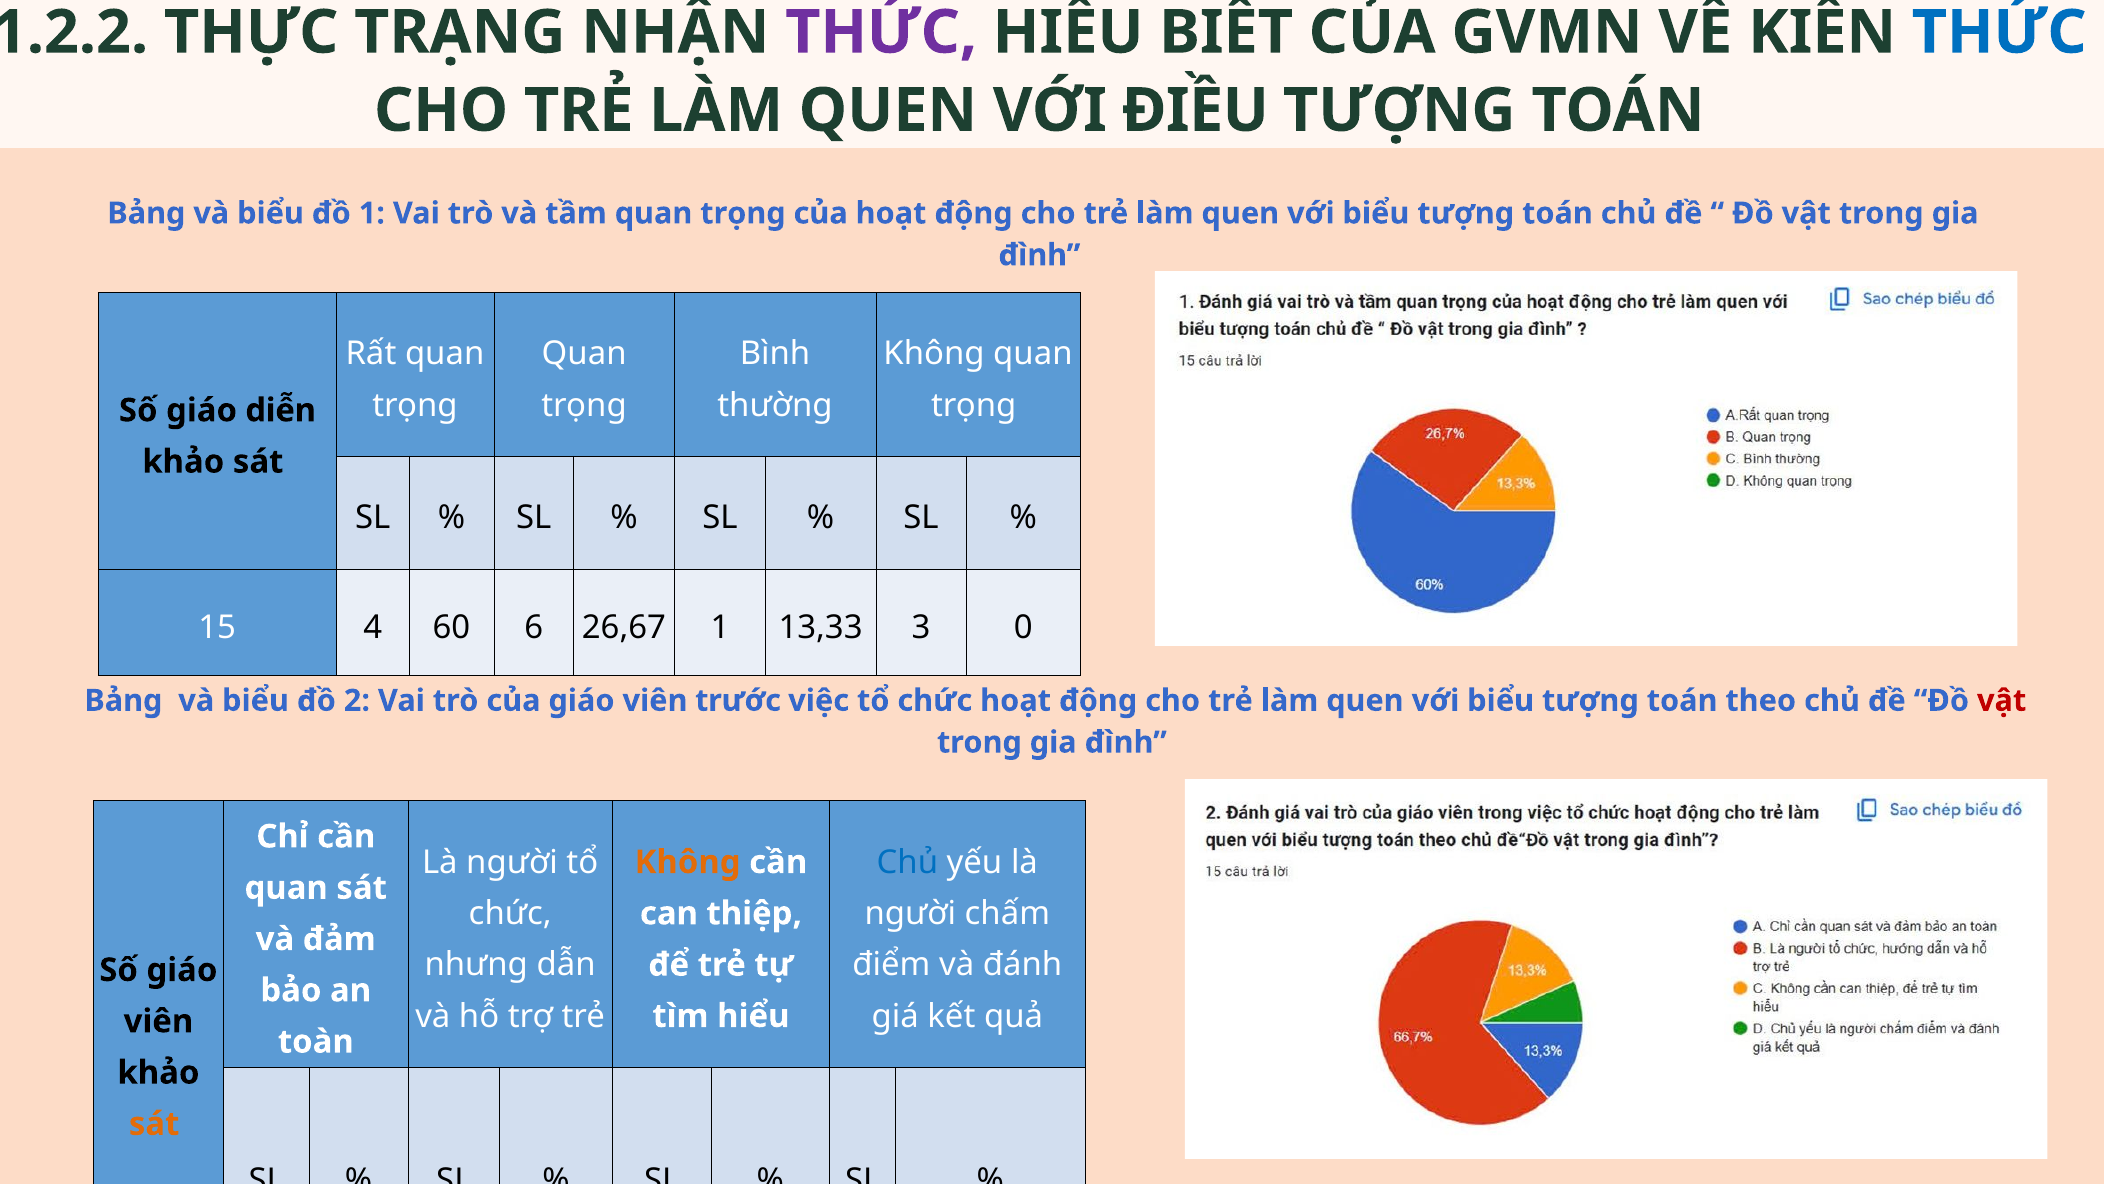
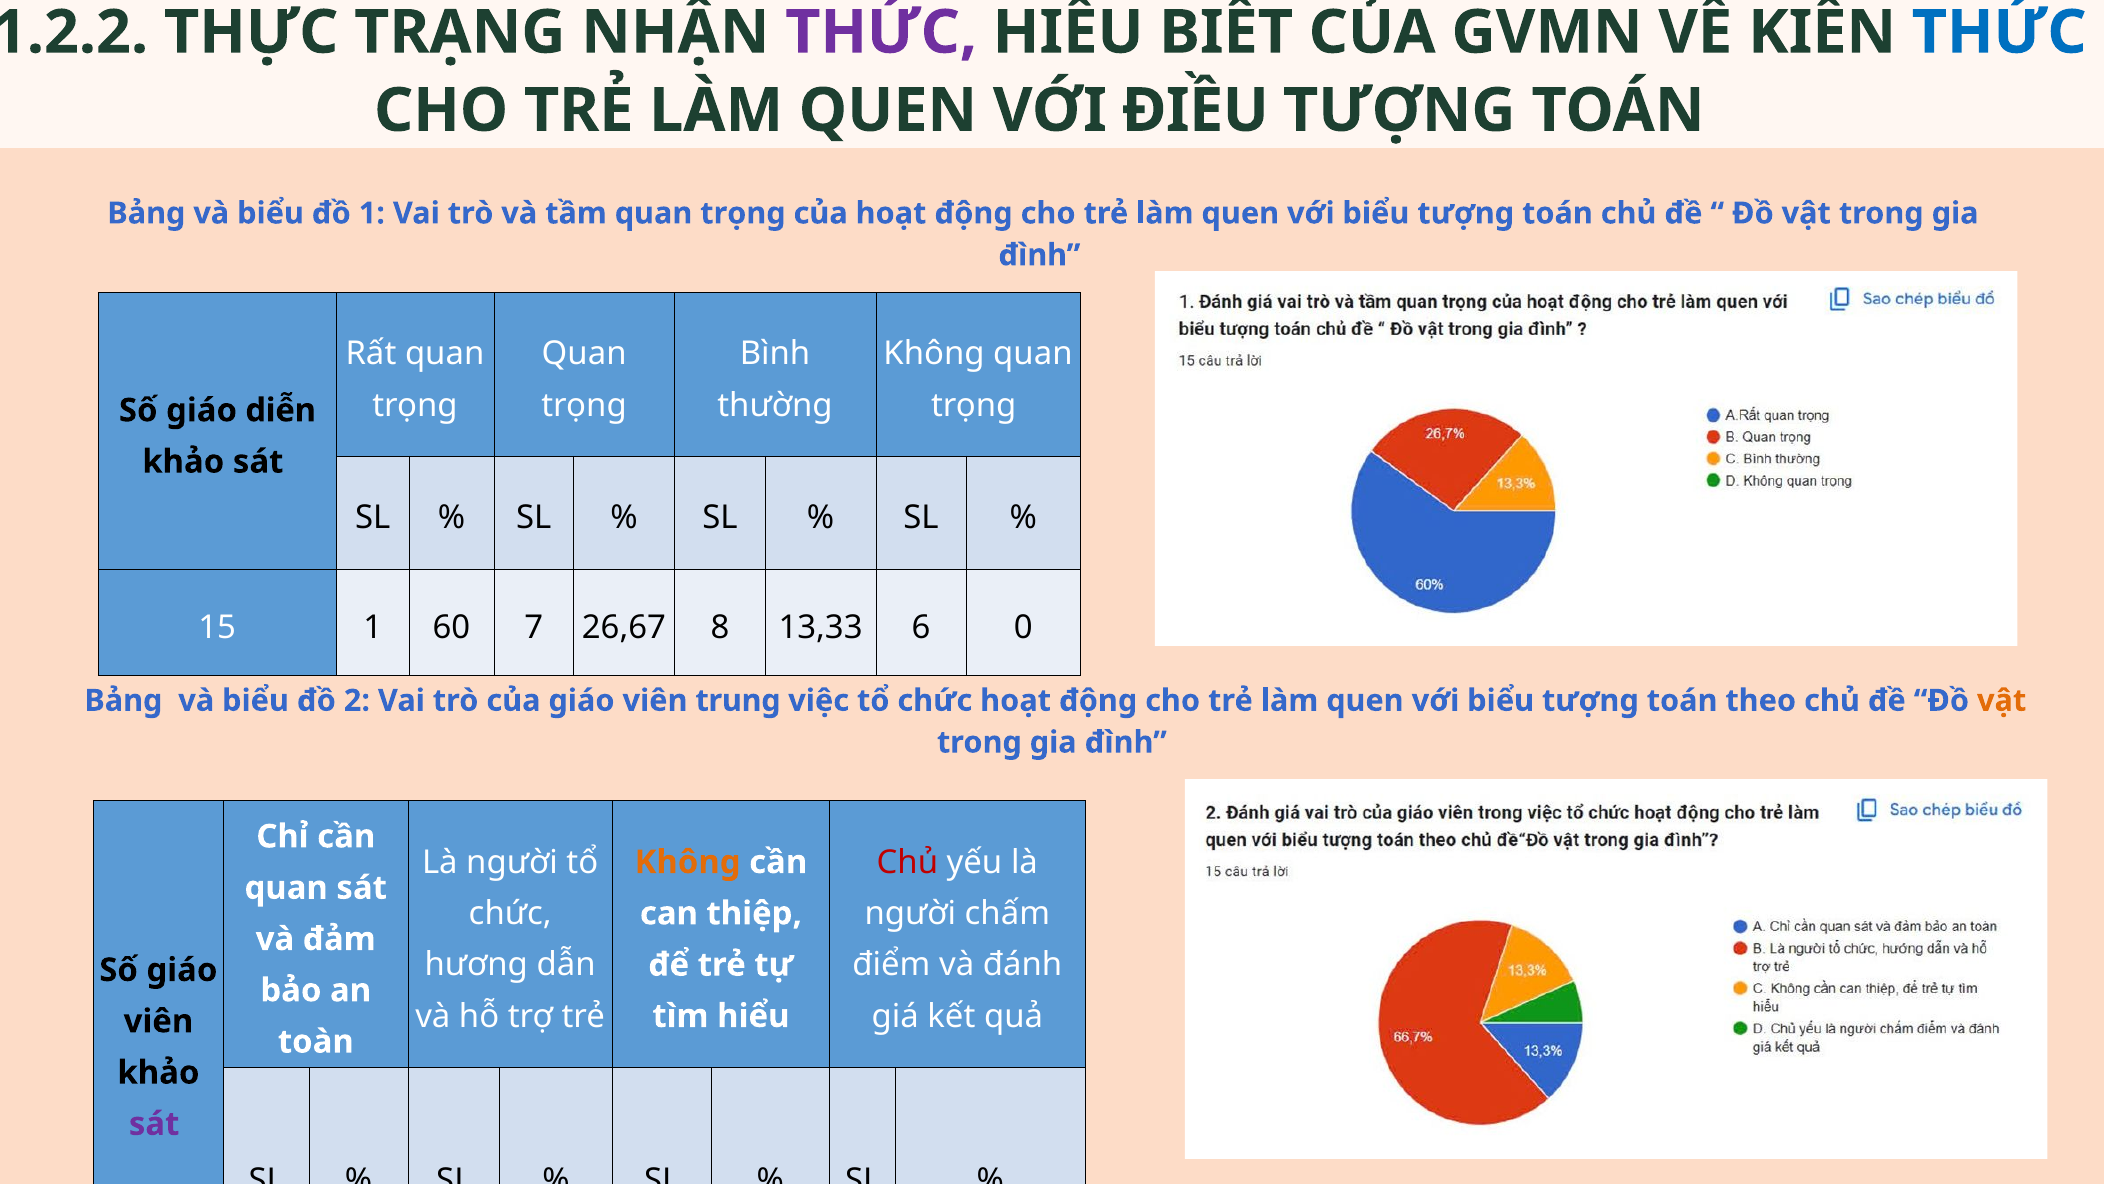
15 4: 4 -> 1
6: 6 -> 7
26,67 1: 1 -> 8
3: 3 -> 6
trước: trước -> trung
vật at (2002, 700) colour: red -> orange
Chủ at (907, 862) colour: blue -> red
nhưng: nhưng -> hương
sát at (154, 1124) colour: orange -> purple
